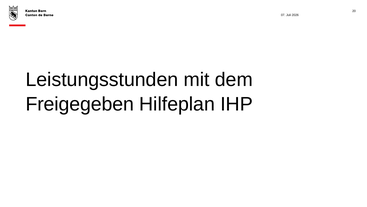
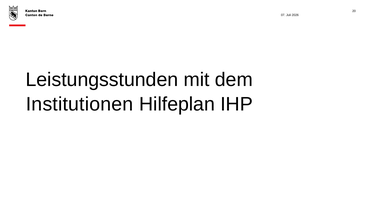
Freigegeben: Freigegeben -> Institutionen
